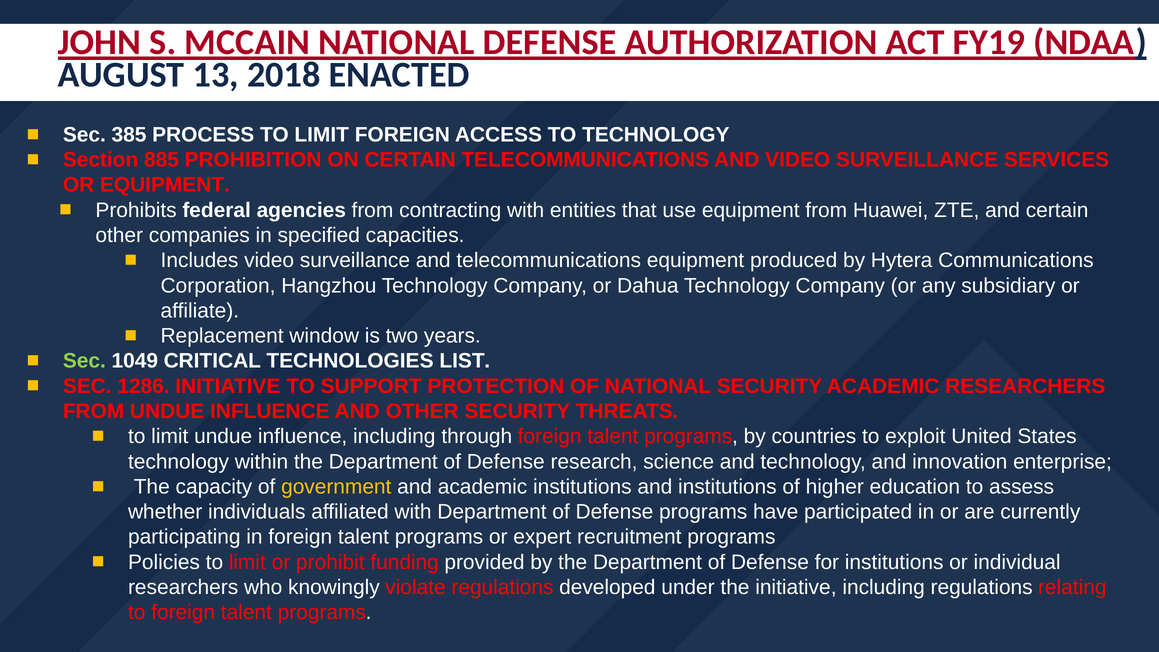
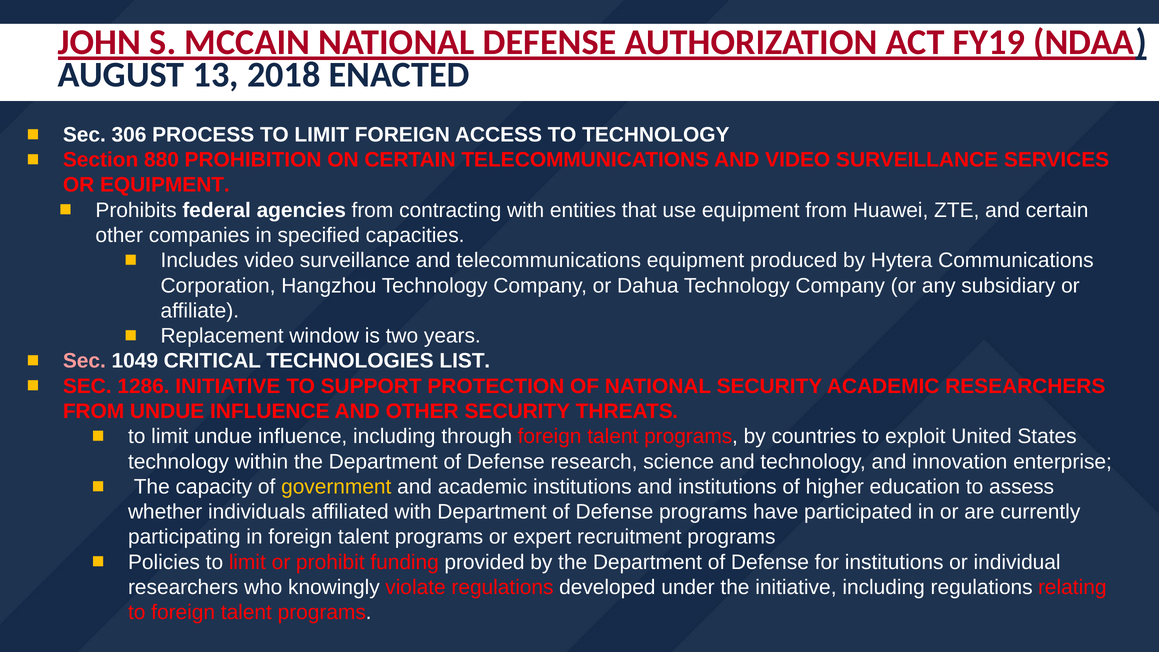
385: 385 -> 306
885: 885 -> 880
Sec at (84, 361) colour: light green -> pink
